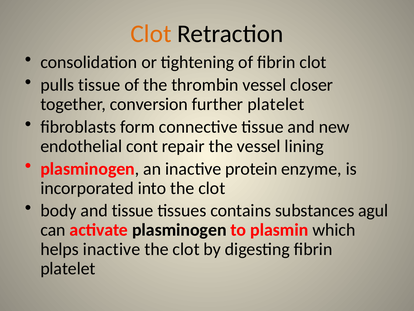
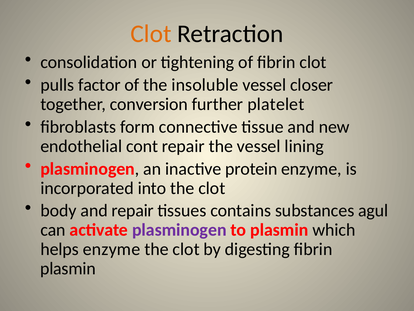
pulls tissue: tissue -> factor
thrombin: thrombin -> insoluble
and tissue: tissue -> repair
plasminogen at (179, 230) colour: black -> purple
helps inactive: inactive -> enzyme
platelet at (68, 268): platelet -> plasmin
